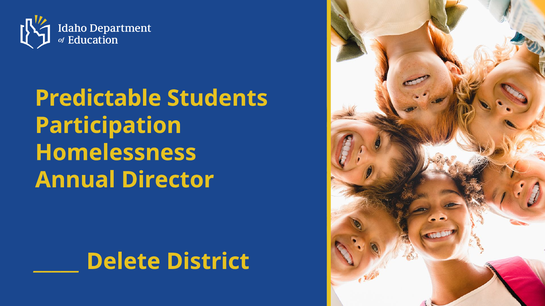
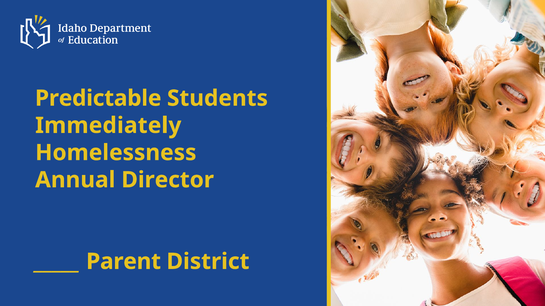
Participation: Participation -> Immediately
Delete: Delete -> Parent
